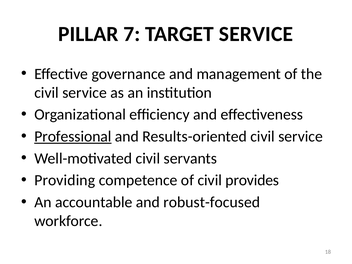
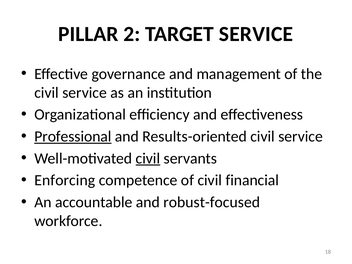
7: 7 -> 2
civil at (148, 158) underline: none -> present
Providing: Providing -> Enforcing
provides: provides -> financial
